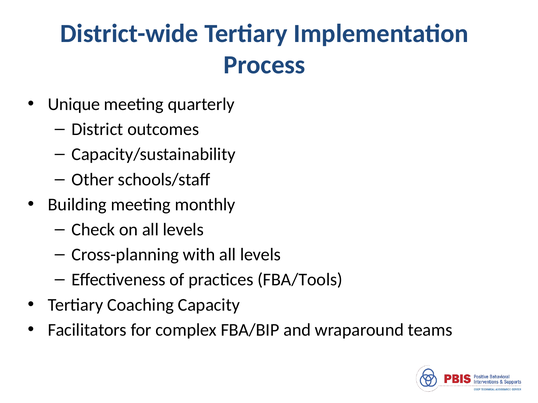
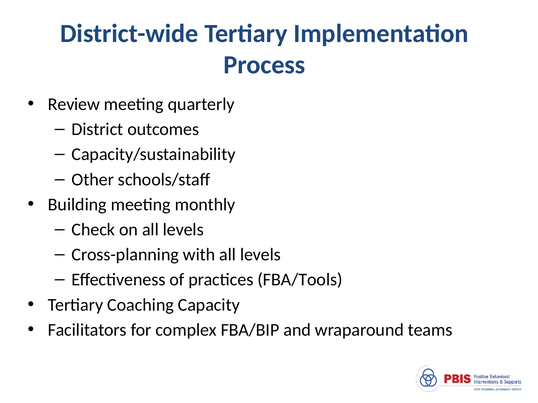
Unique: Unique -> Review
